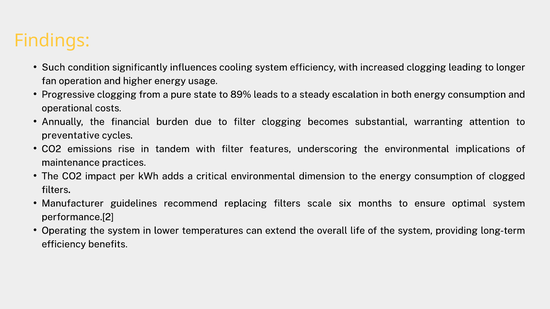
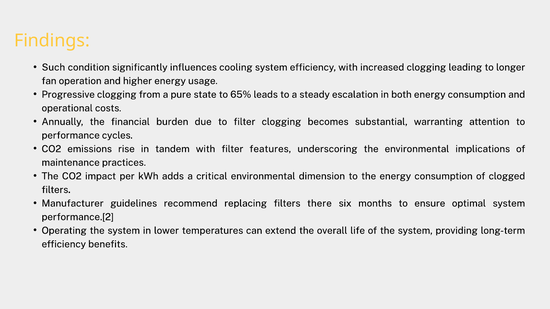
89%: 89% -> 65%
preventative: preventative -> performance
scale: scale -> there
